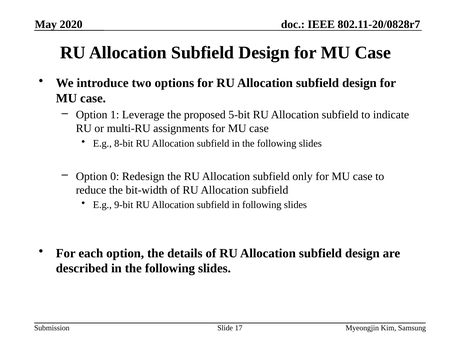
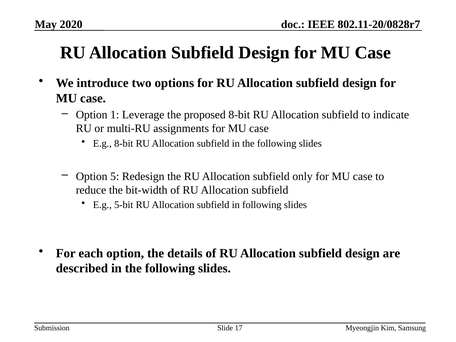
proposed 5-bit: 5-bit -> 8-bit
0: 0 -> 5
9-bit: 9-bit -> 5-bit
